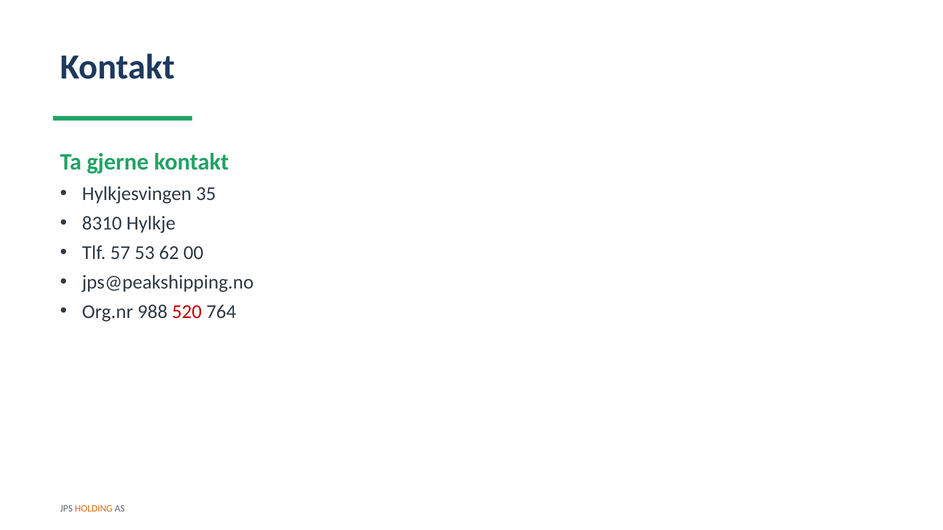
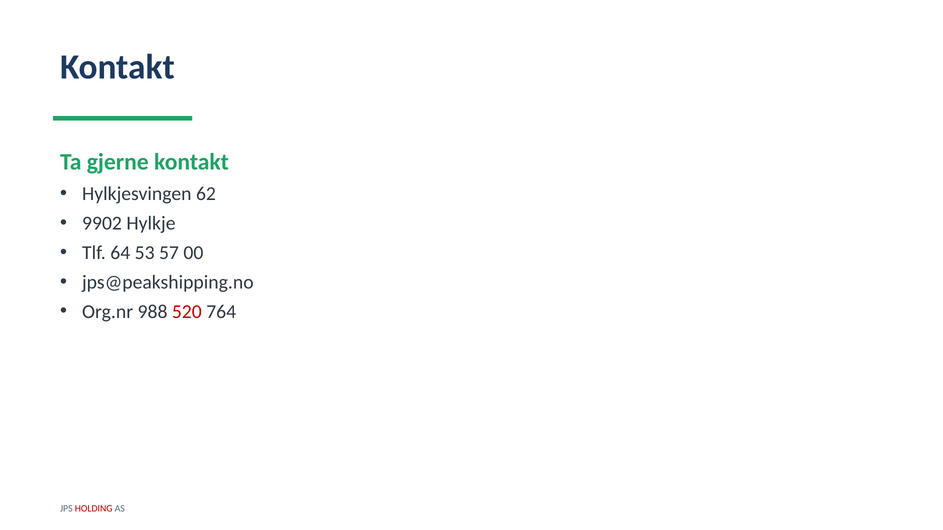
35: 35 -> 62
8310: 8310 -> 9902
57: 57 -> 64
62: 62 -> 57
HOLDING colour: orange -> red
